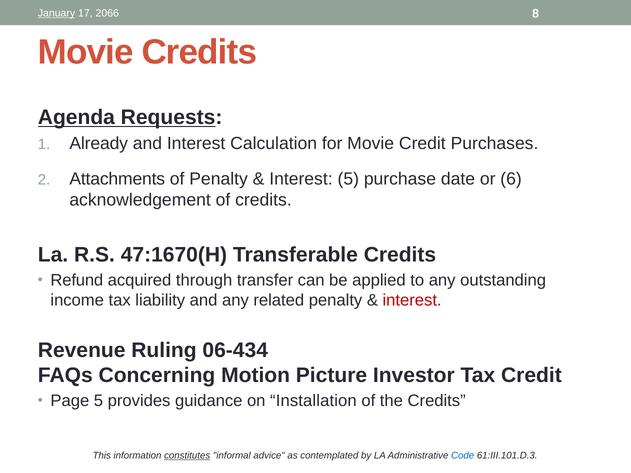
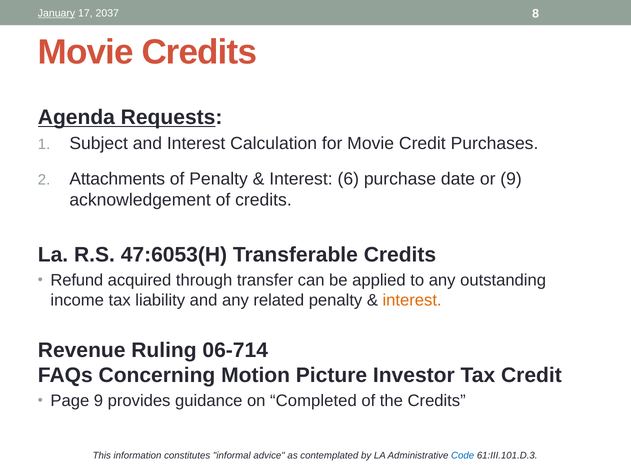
2066: 2066 -> 2037
Already: Already -> Subject
Interest 5: 5 -> 6
or 6: 6 -> 9
47:1670(H: 47:1670(H -> 47:6053(H
interest at (412, 300) colour: red -> orange
06-434: 06-434 -> 06-714
Page 5: 5 -> 9
Installation: Installation -> Completed
constitutes underline: present -> none
